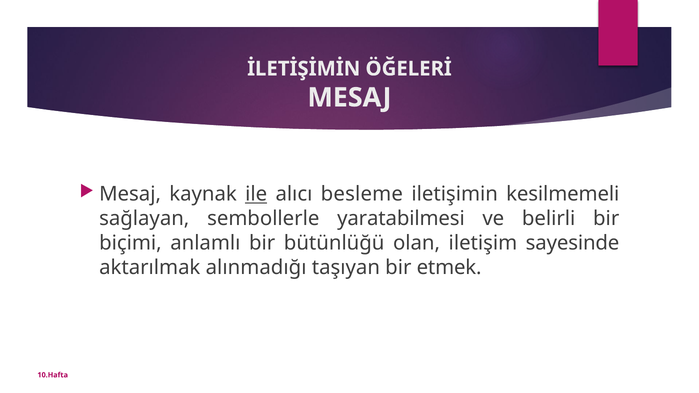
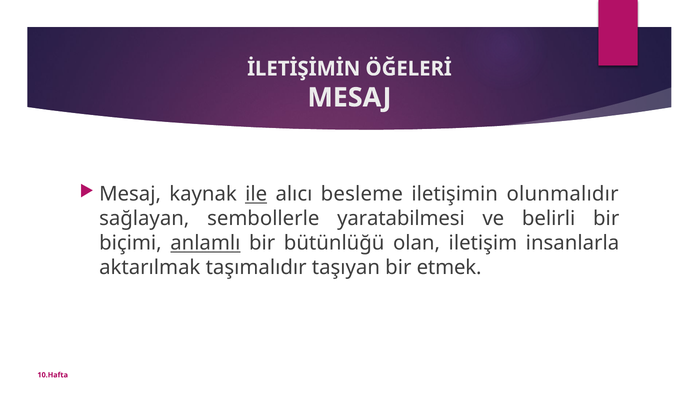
kesilmemeli: kesilmemeli -> olunmalıdır
anlamlı underline: none -> present
sayesinde: sayesinde -> insanlarla
alınmadığı: alınmadığı -> taşımalıdır
